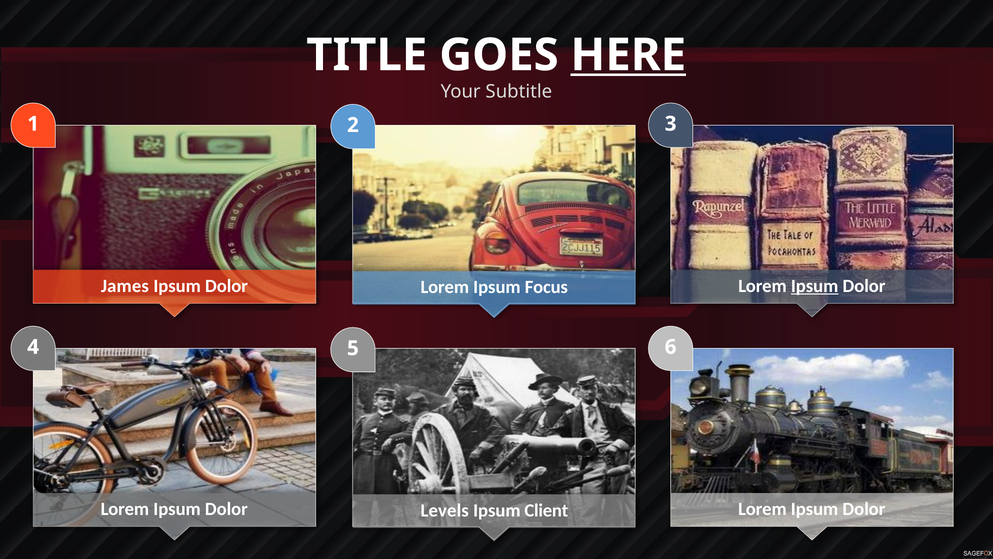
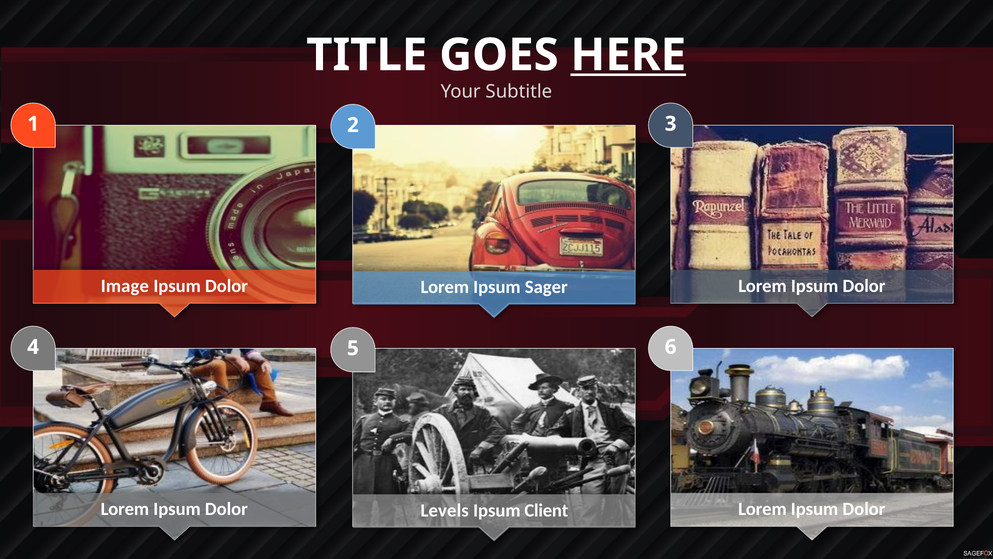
James: James -> Image
Ipsum at (815, 286) underline: present -> none
Focus: Focus -> Sager
